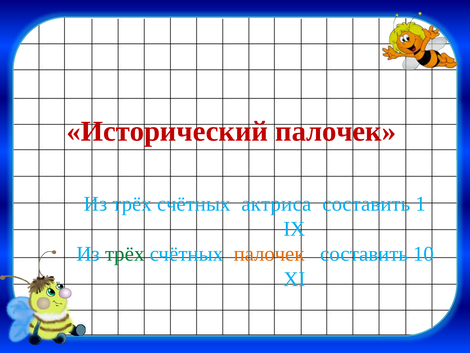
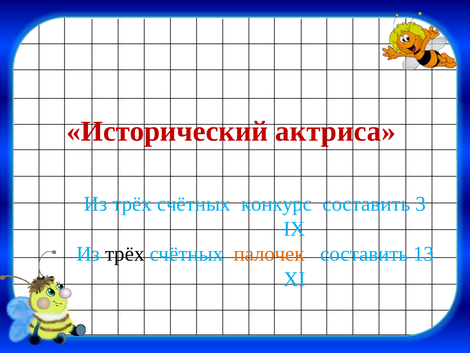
Исторический палочек: палочек -> актриса
актриса: актриса -> конкурс
1: 1 -> 3
трёх at (125, 254) colour: green -> black
10: 10 -> 13
